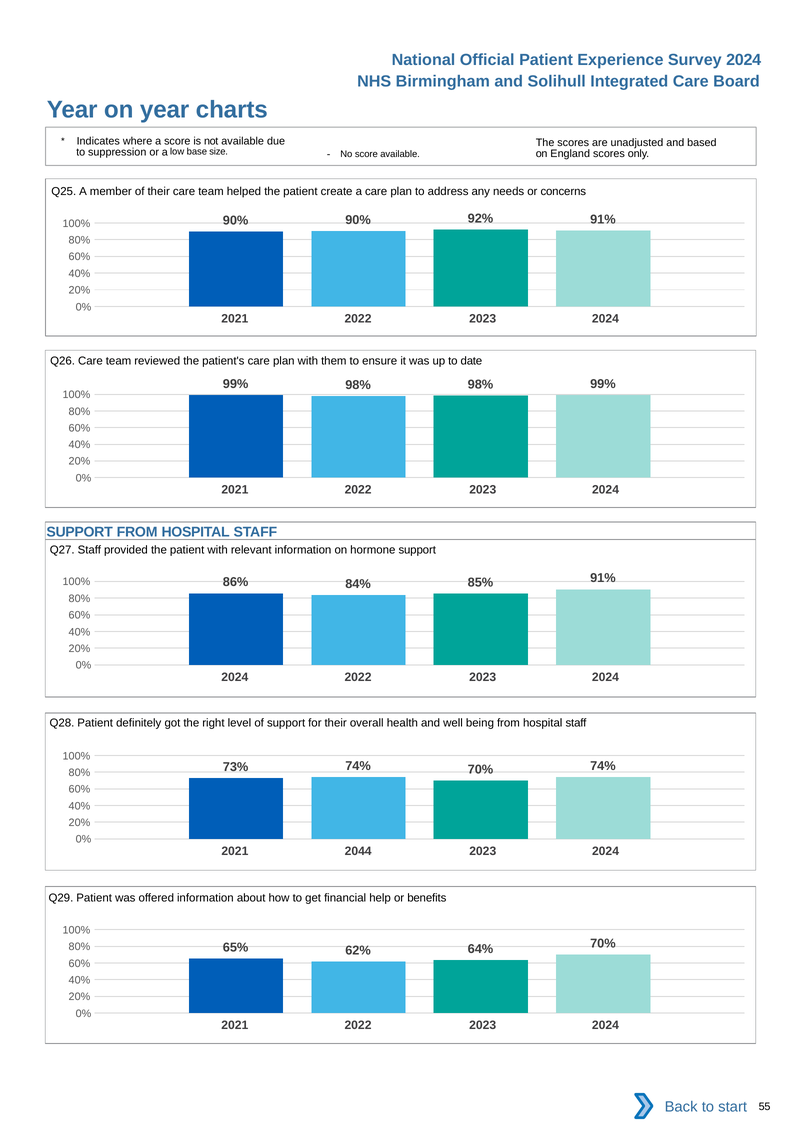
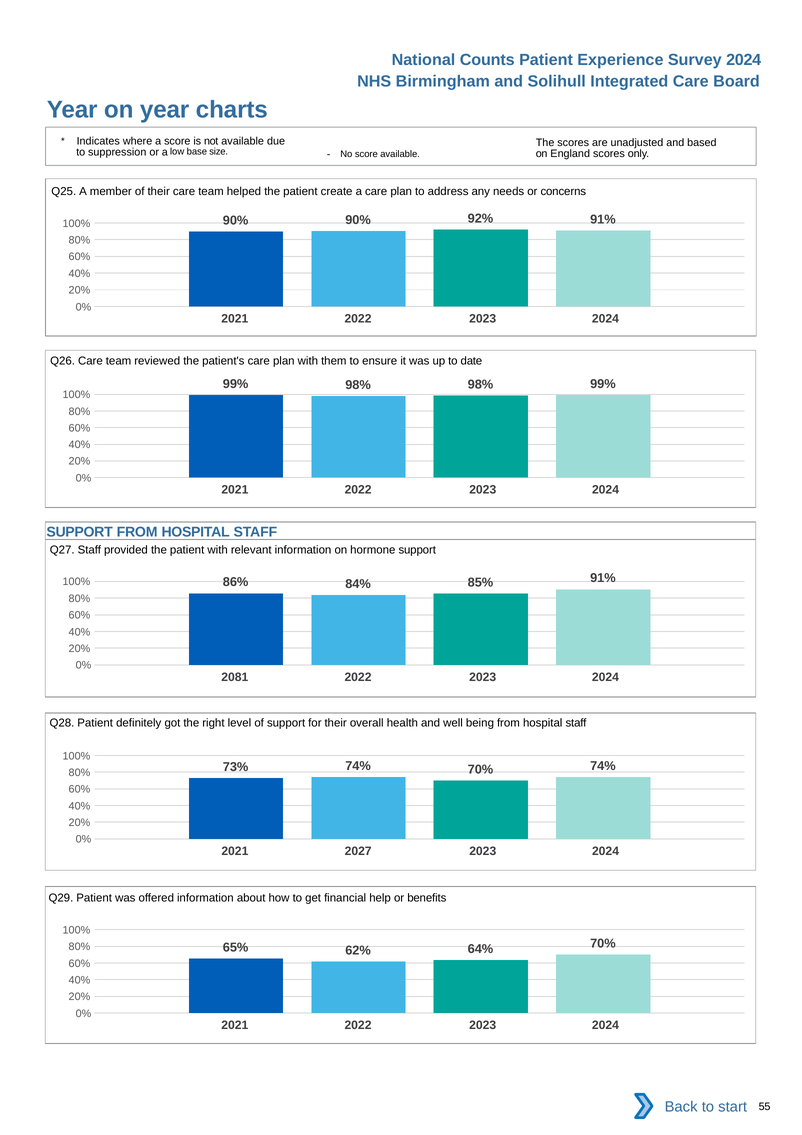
Official: Official -> Counts
2024 at (235, 677): 2024 -> 2081
2044: 2044 -> 2027
